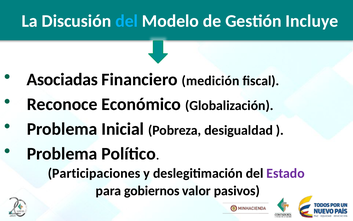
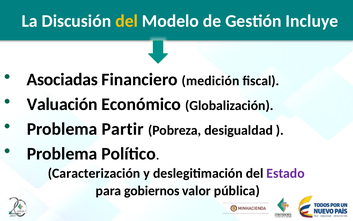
del at (127, 21) colour: light blue -> yellow
Reconoce: Reconoce -> Valuación
Inicial: Inicial -> Partir
Participaciones: Participaciones -> Caracterización
pasivos: pasivos -> pública
